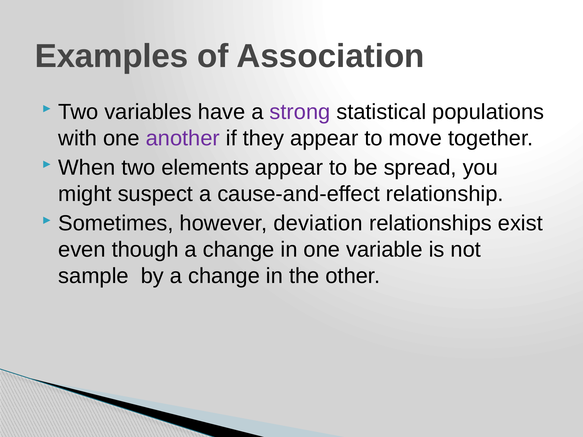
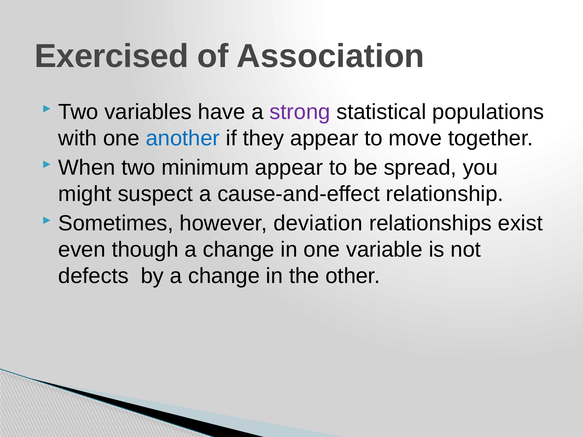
Examples: Examples -> Exercised
another colour: purple -> blue
elements: elements -> minimum
sample: sample -> defects
